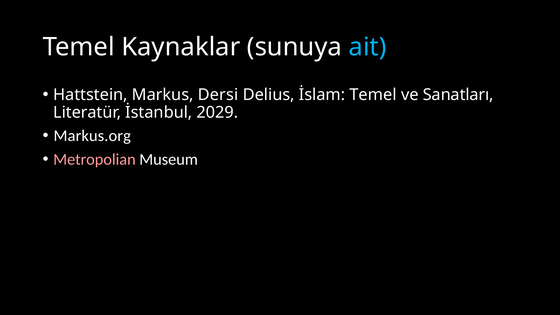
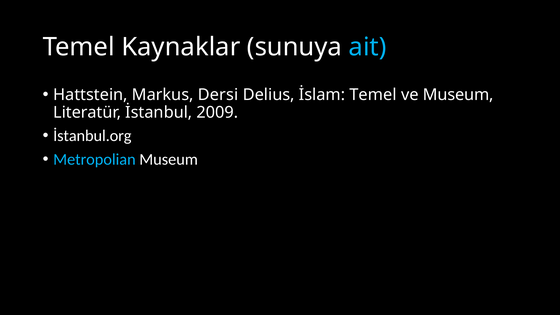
ve Sanatları: Sanatları -> Museum
2029: 2029 -> 2009
Markus.org: Markus.org -> İstanbul.org
Metropolian colour: pink -> light blue
